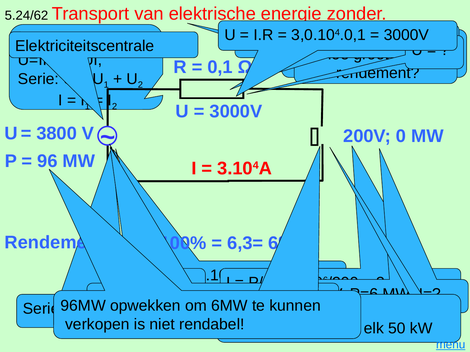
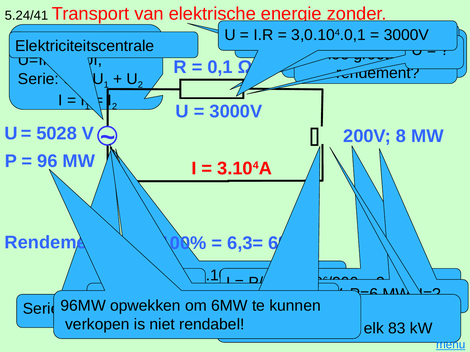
5.24/62: 5.24/62 -> 5.24/41
3800: 3800 -> 5028
0: 0 -> 8
50: 50 -> 83
